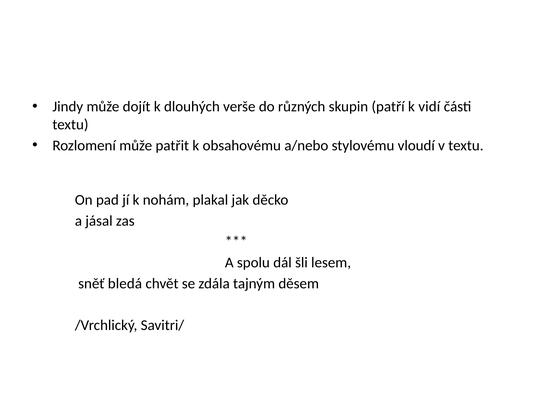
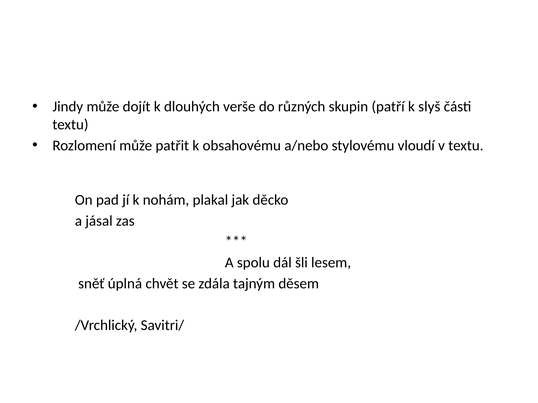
vidí: vidí -> slyš
bledá: bledá -> úplná
